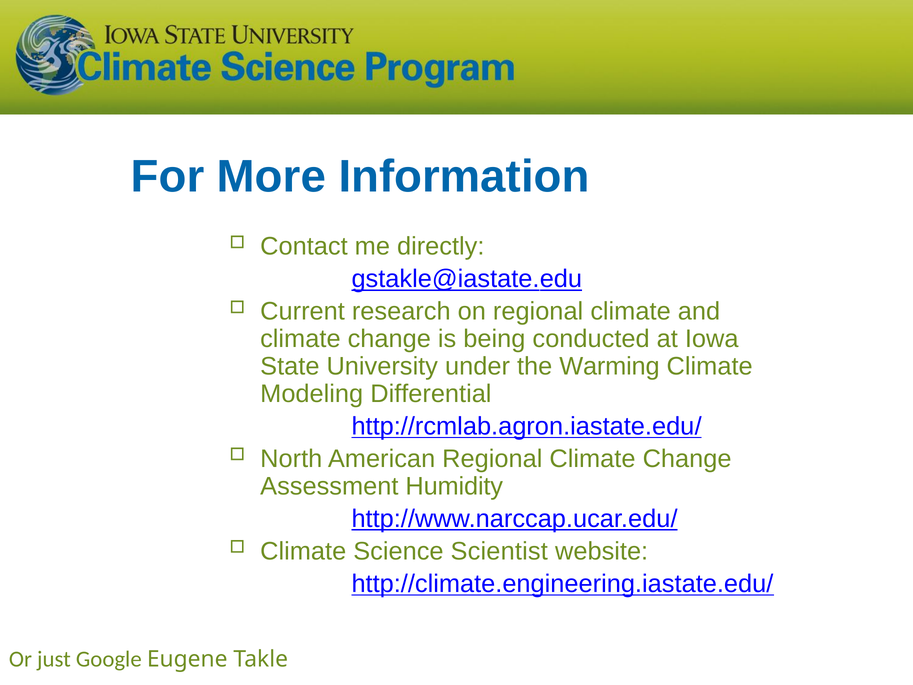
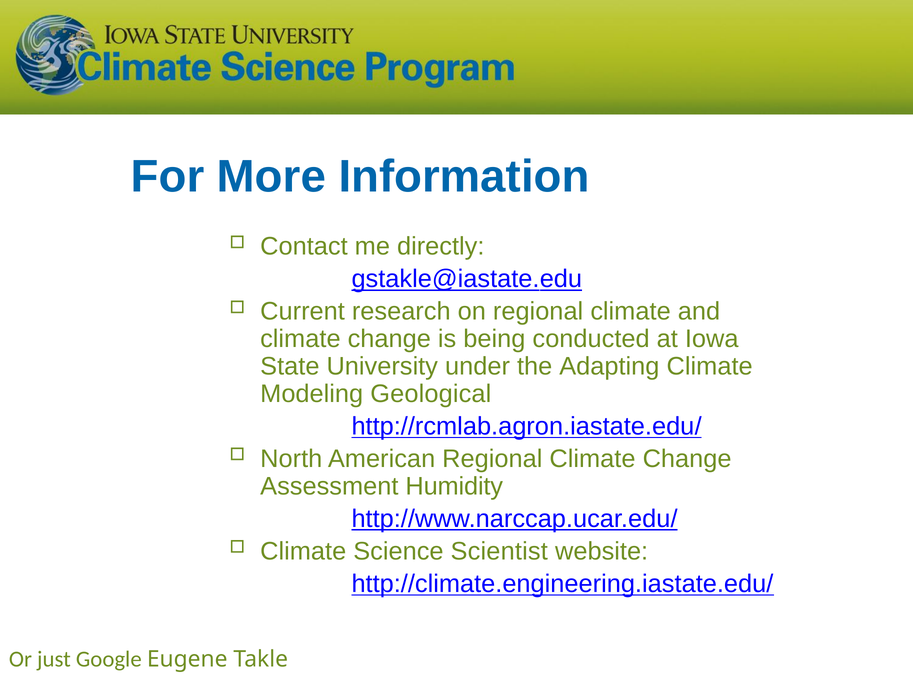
Warming: Warming -> Adapting
Differential: Differential -> Geological
